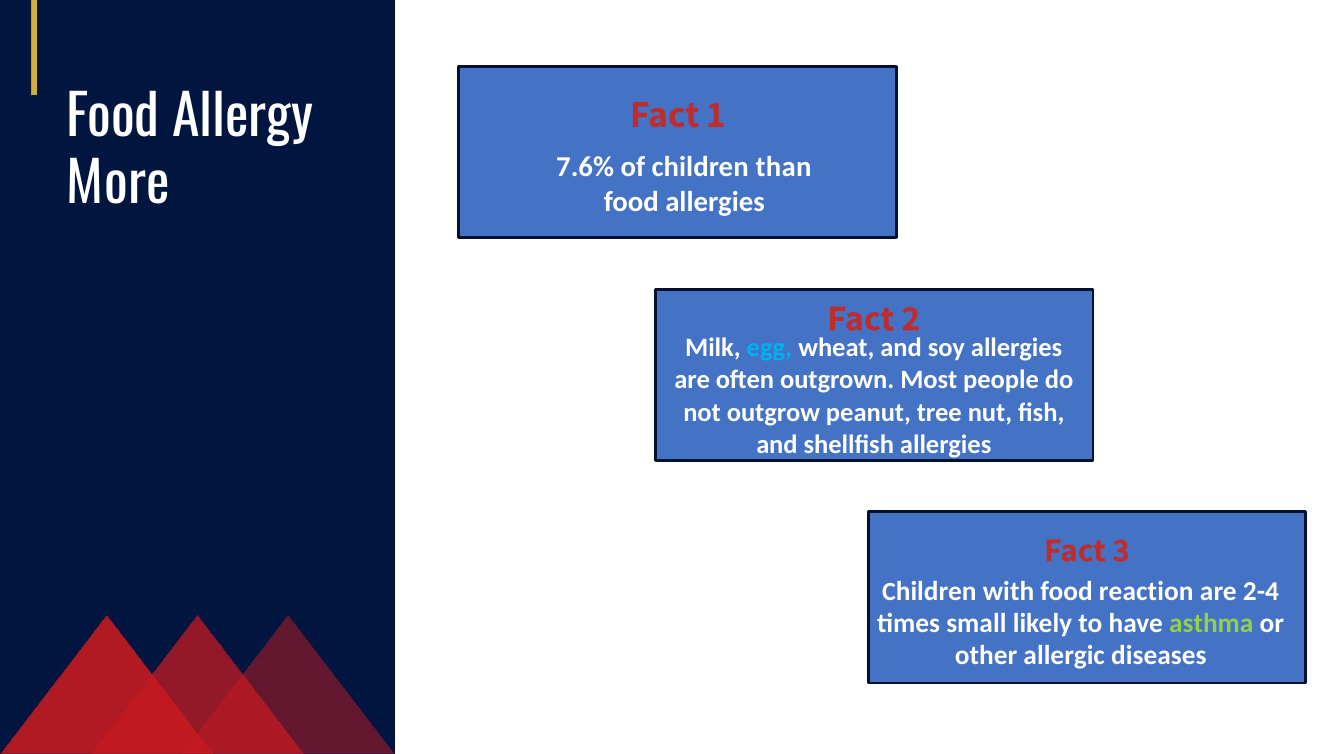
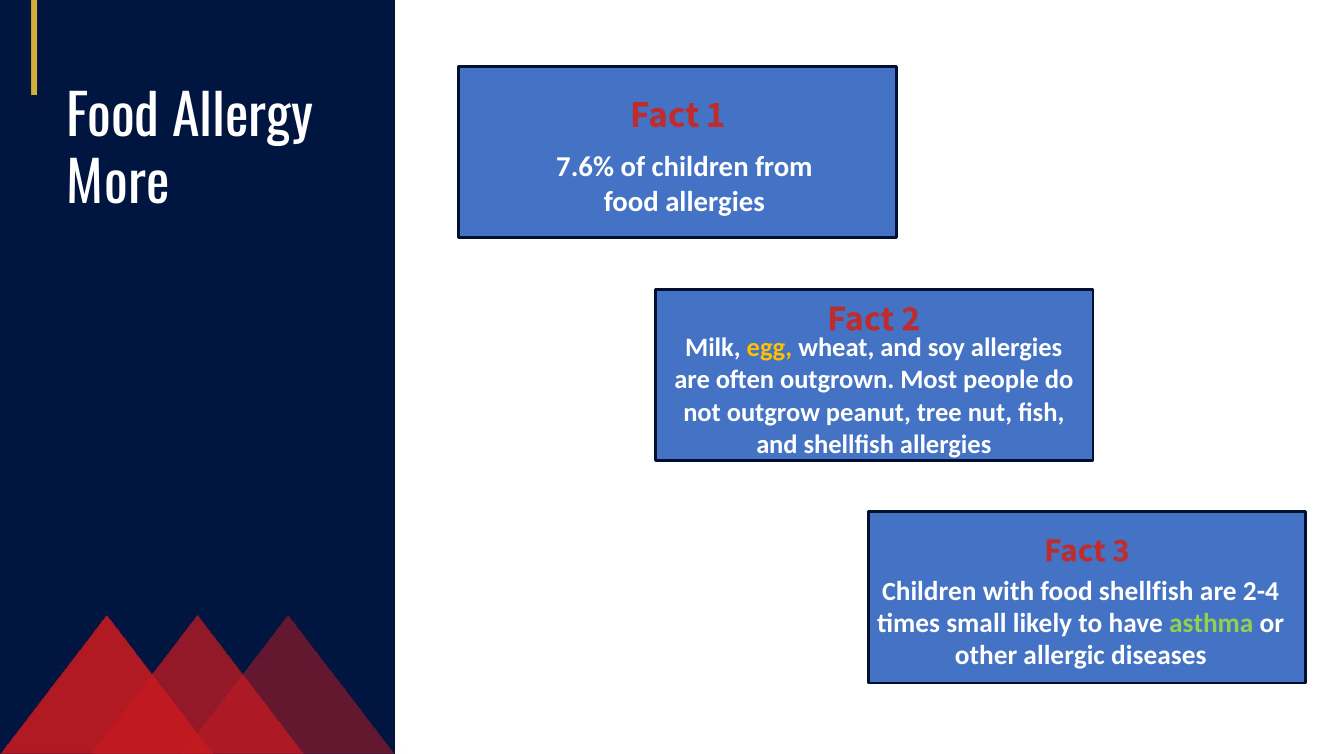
than: than -> from
egg colour: light blue -> yellow
food reaction: reaction -> shellfish
